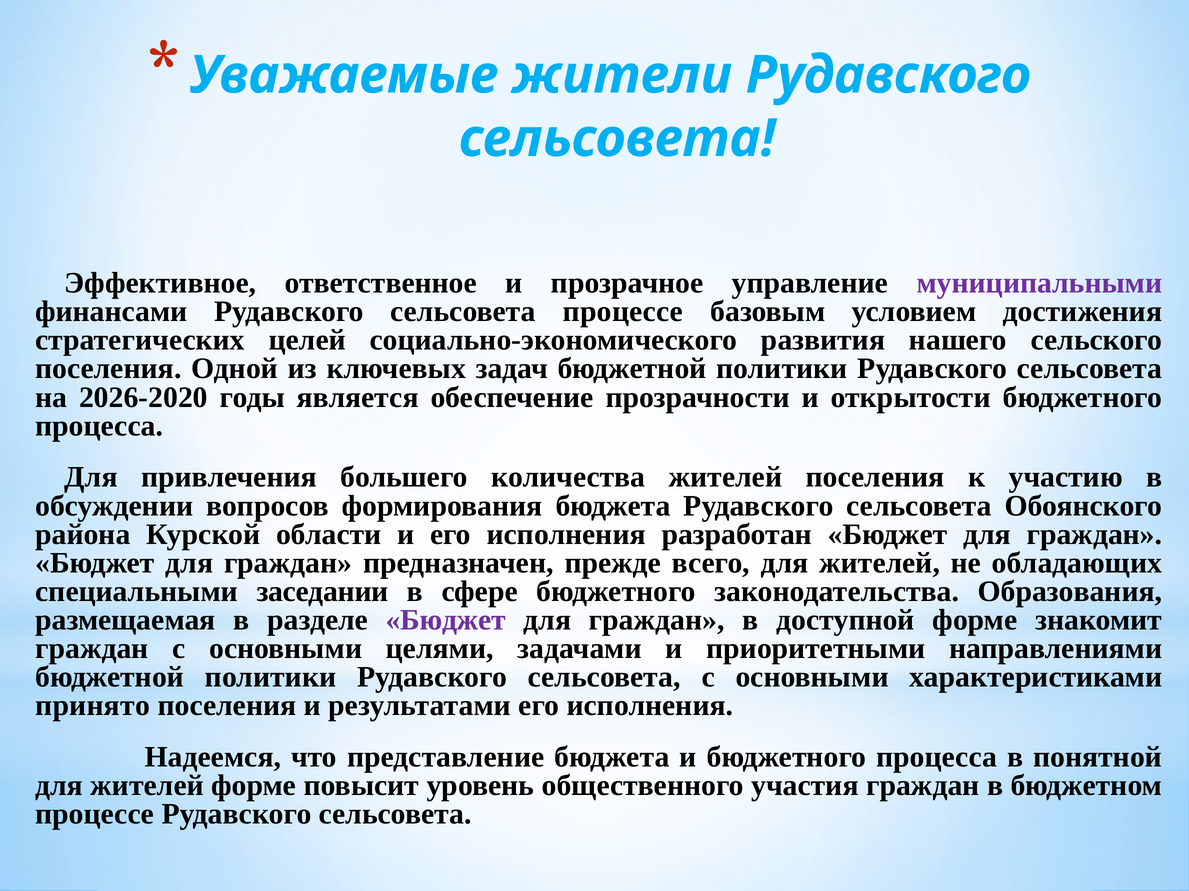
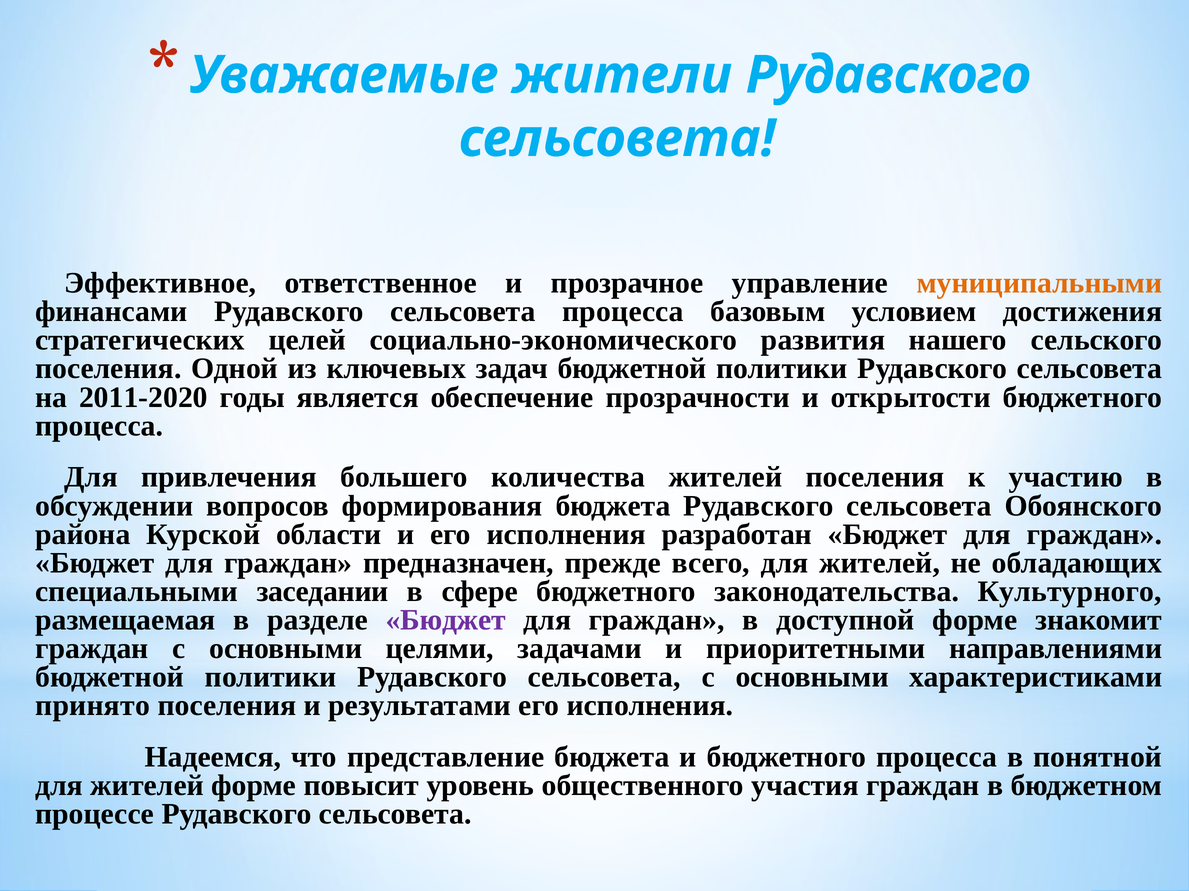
муниципальными colour: purple -> orange
сельсовета процессе: процессе -> процесса
2026-2020: 2026-2020 -> 2011-2020
Образования: Образования -> Культурного
